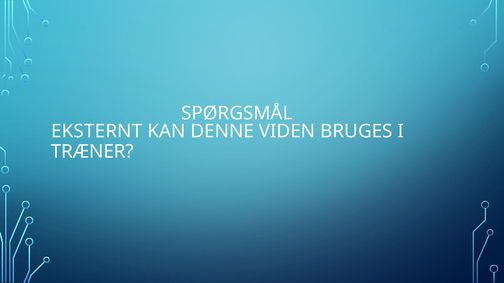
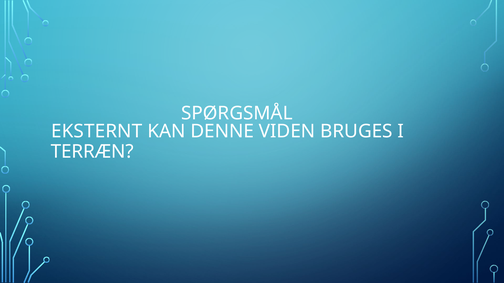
TRÆNER: TRÆNER -> TERRÆN
